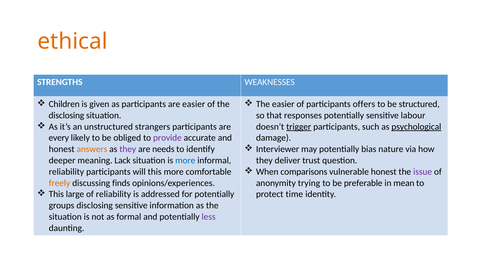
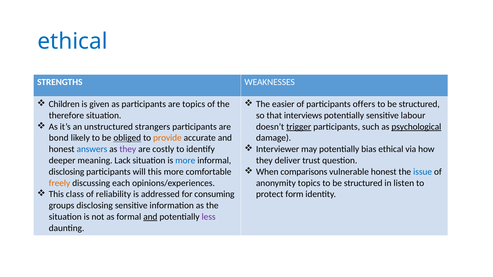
ethical at (73, 41) colour: orange -> blue
are easier: easier -> topics
disclosing at (66, 115): disclosing -> therefore
responses: responses -> interviews
every: every -> bond
obliged underline: none -> present
provide colour: purple -> orange
bias nature: nature -> ethical
answers colour: orange -> blue
needs: needs -> costly
issue colour: purple -> blue
reliability at (66, 172): reliability -> disclosing
finds: finds -> each
anonymity trying: trying -> topics
preferable at (363, 183): preferable -> structured
mean: mean -> listen
large: large -> class
for potentially: potentially -> consuming
time: time -> form
and at (150, 217) underline: none -> present
